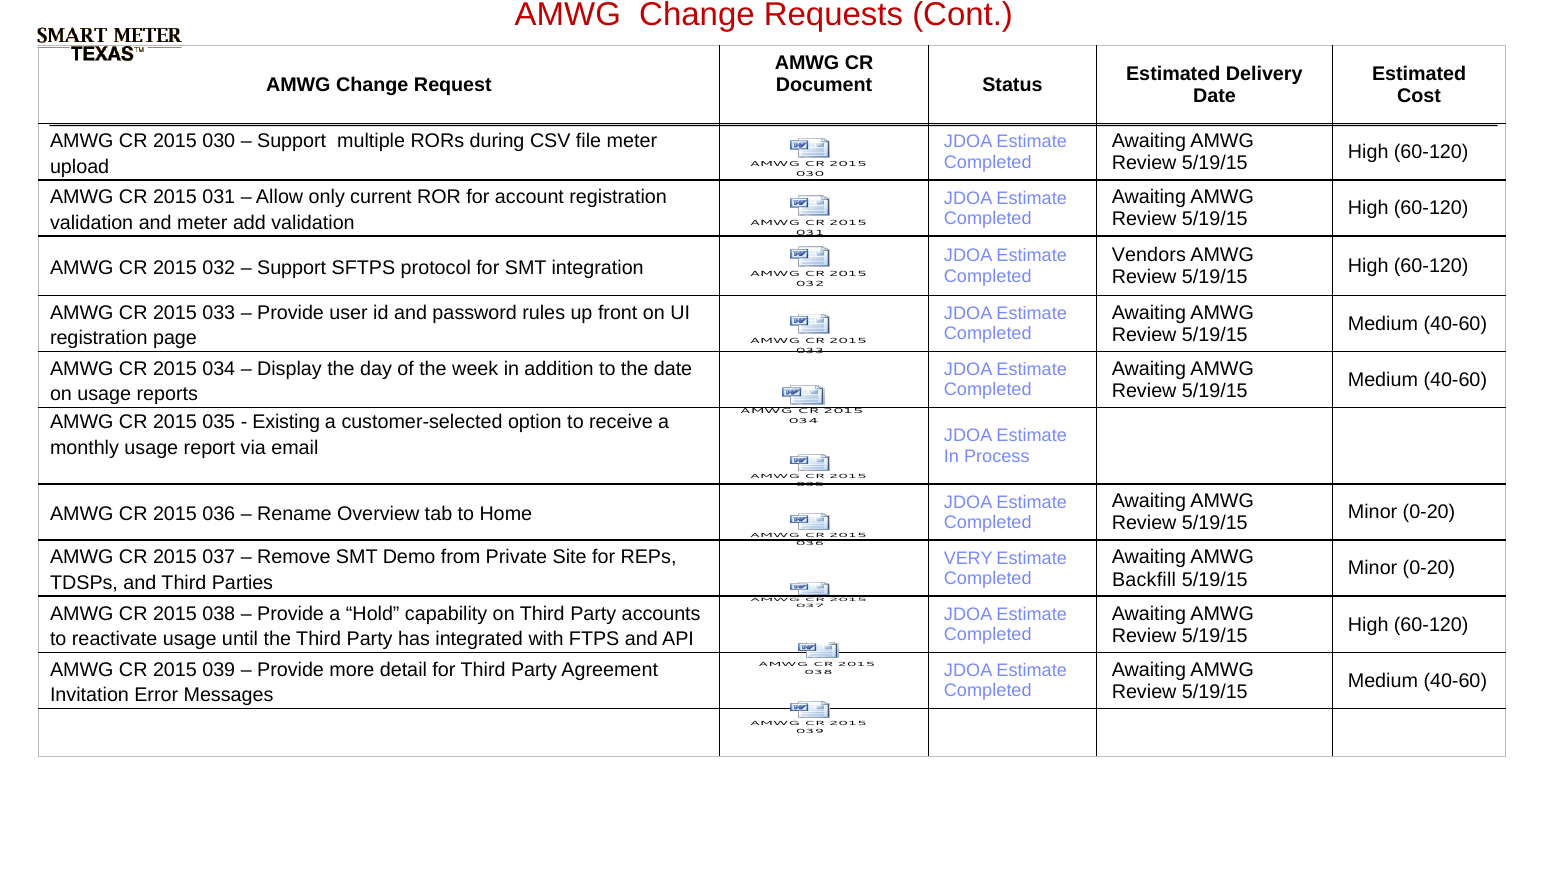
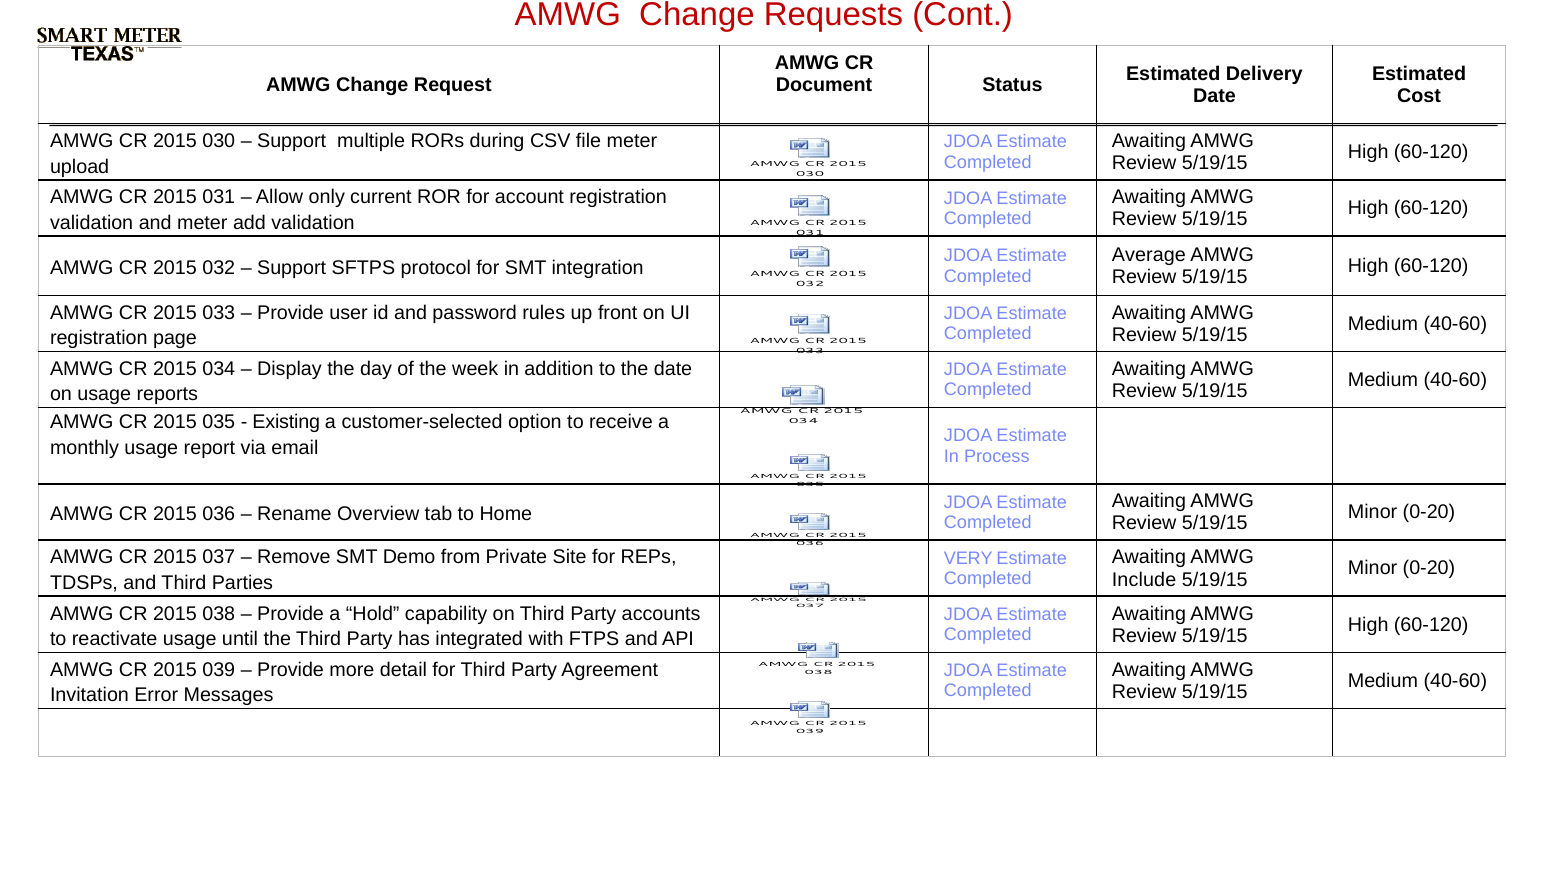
Vendors: Vendors -> Average
Backfill: Backfill -> Include
